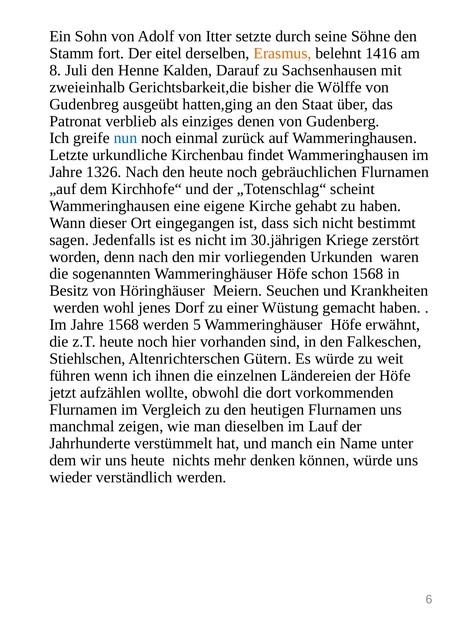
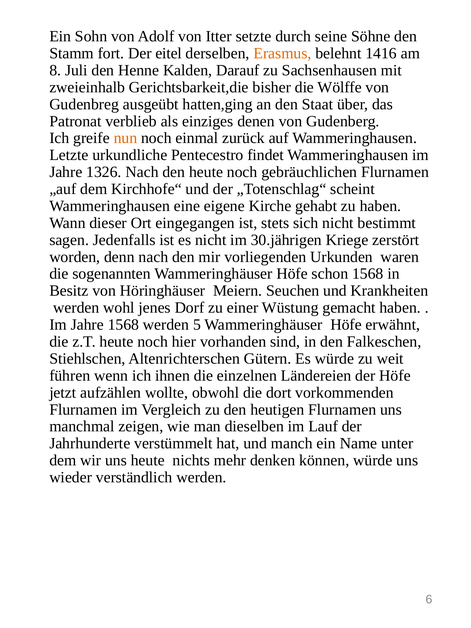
nun colour: blue -> orange
Kirchenbau: Kirchenbau -> Pentecestro
dass: dass -> stets
